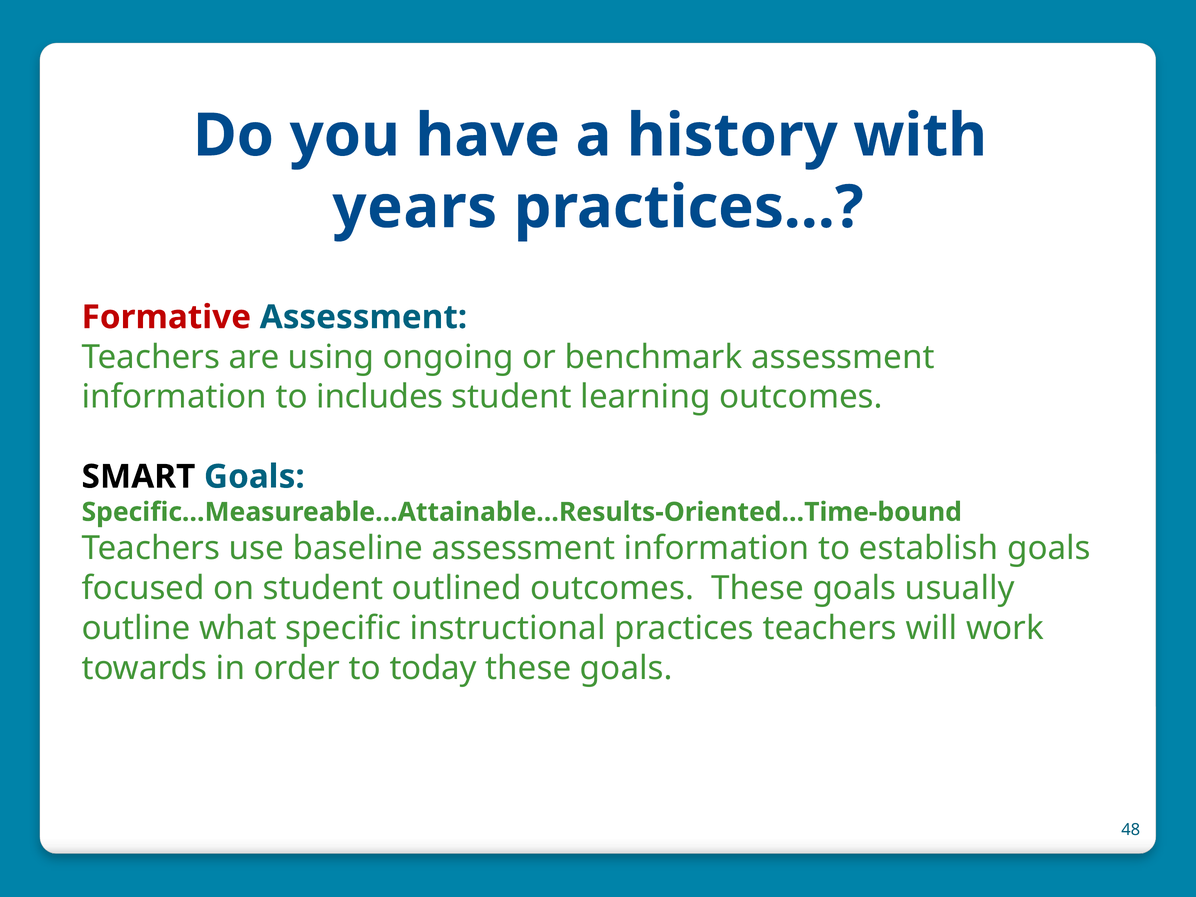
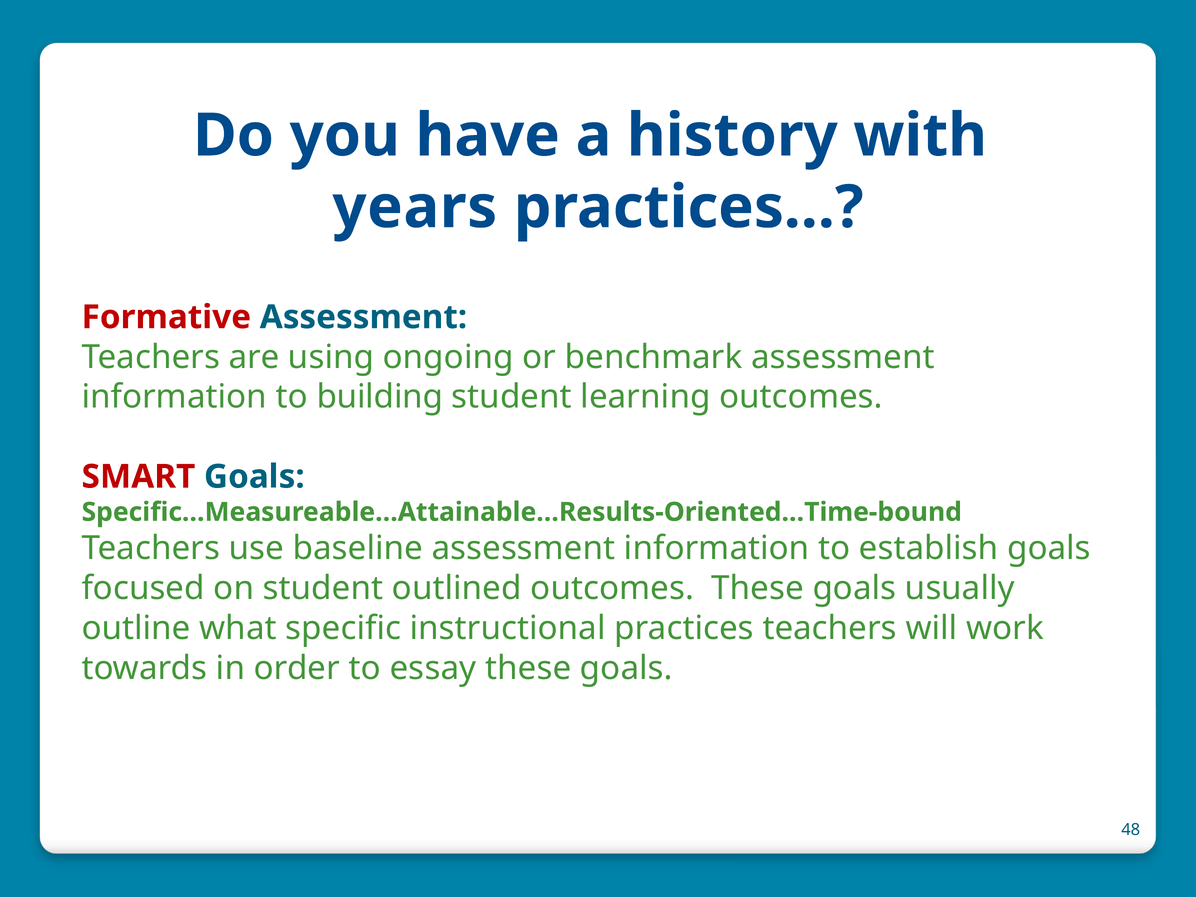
includes: includes -> building
SMART colour: black -> red
today: today -> essay
